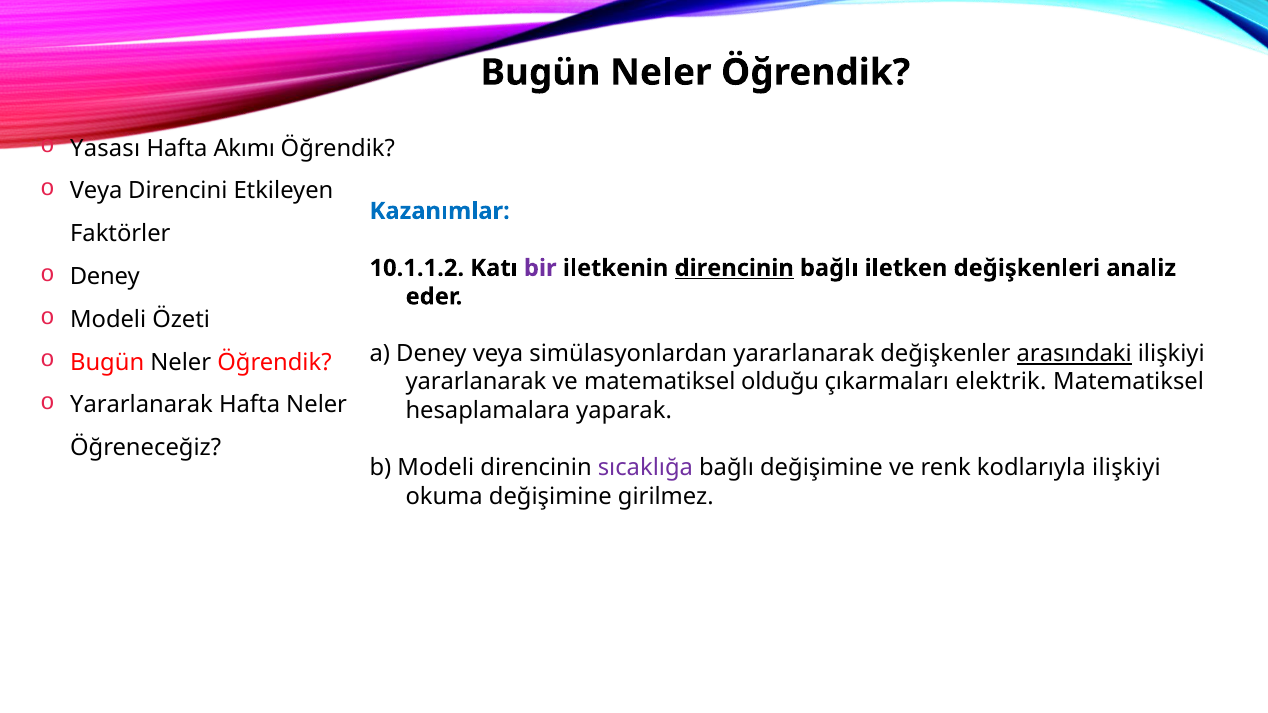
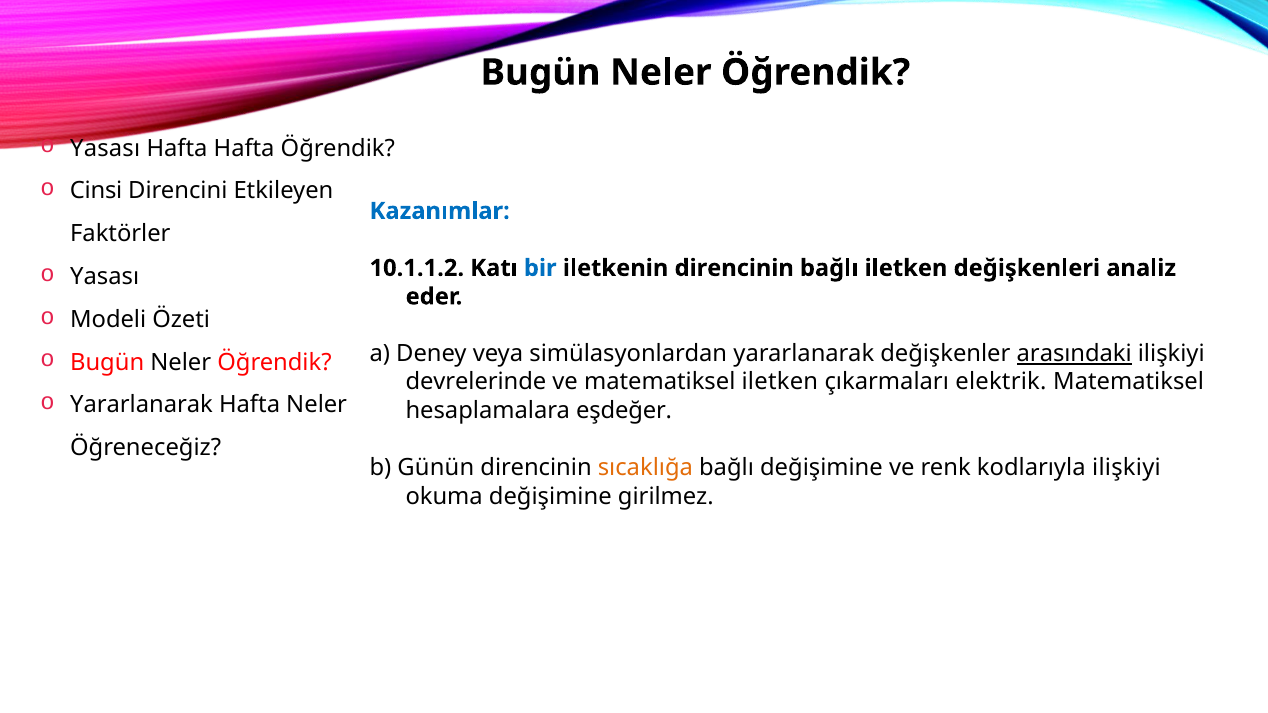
Hafta Akımı: Akımı -> Hafta
Veya at (96, 191): Veya -> Cinsi
bir colour: purple -> blue
direncinin at (734, 268) underline: present -> none
Deney at (105, 277): Deney -> Yasası
yararlanarak at (476, 382): yararlanarak -> devrelerinde
matematiksel olduğu: olduğu -> iletken
yaparak: yaparak -> eşdeğer
b Modeli: Modeli -> Günün
sıcaklığa colour: purple -> orange
